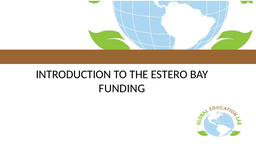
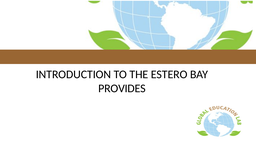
FUNDING: FUNDING -> PROVIDES
